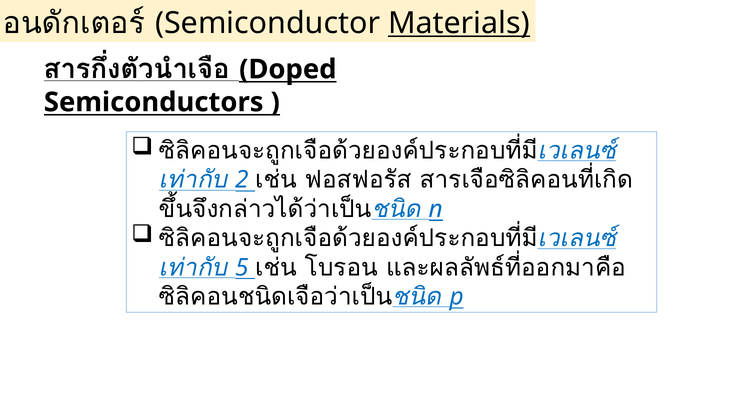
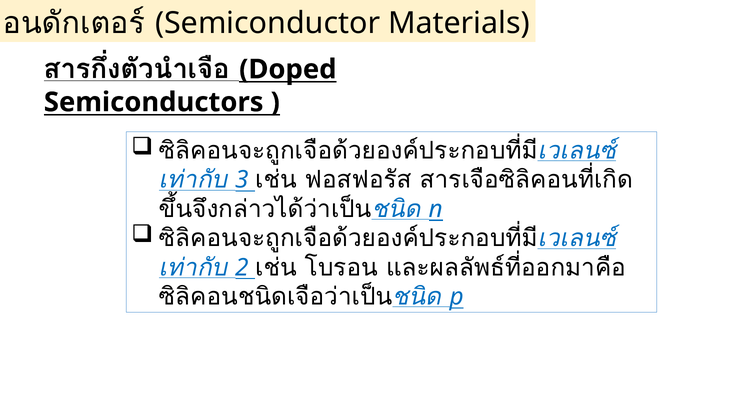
Materials underline: present -> none
2: 2 -> 3
5: 5 -> 2
